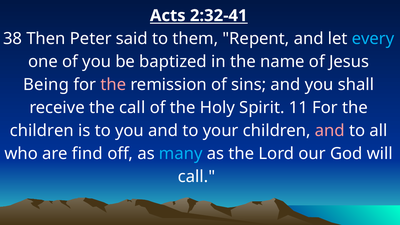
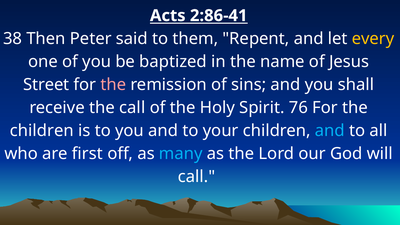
2:32-41: 2:32-41 -> 2:86-41
every colour: light blue -> yellow
Being: Being -> Street
11: 11 -> 76
and at (330, 131) colour: pink -> light blue
find: find -> first
